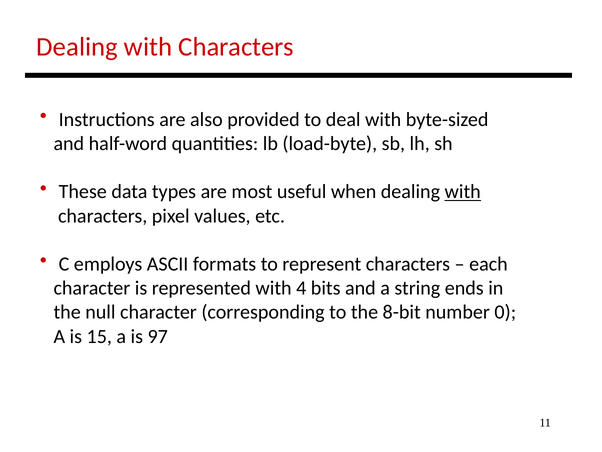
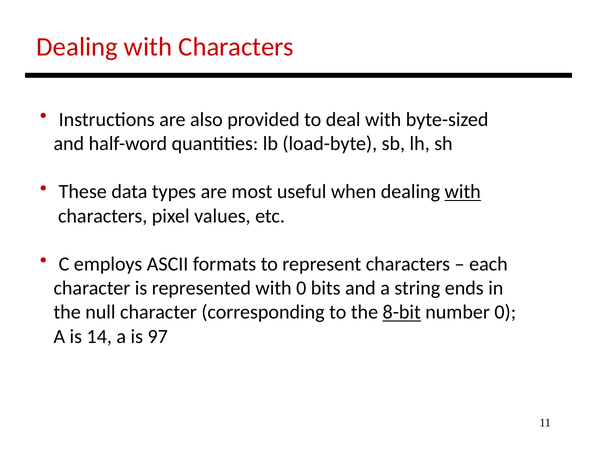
with 4: 4 -> 0
8-bit underline: none -> present
15: 15 -> 14
